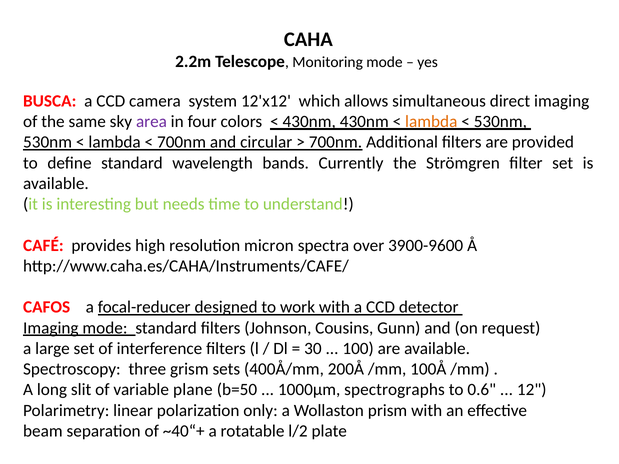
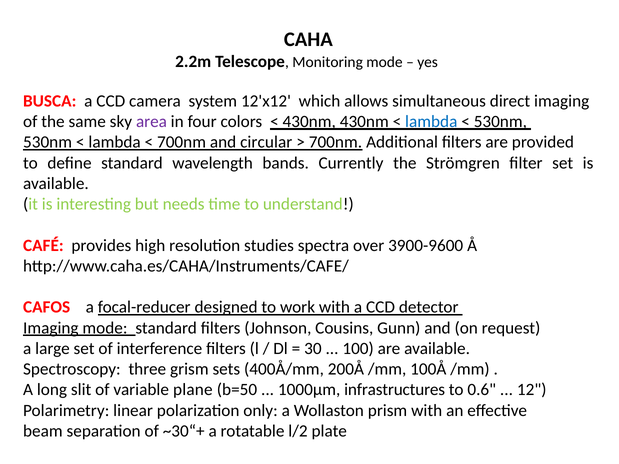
lambda at (431, 122) colour: orange -> blue
micron: micron -> studies
spectrographs: spectrographs -> infrastructures
~40“+: ~40“+ -> ~30“+
